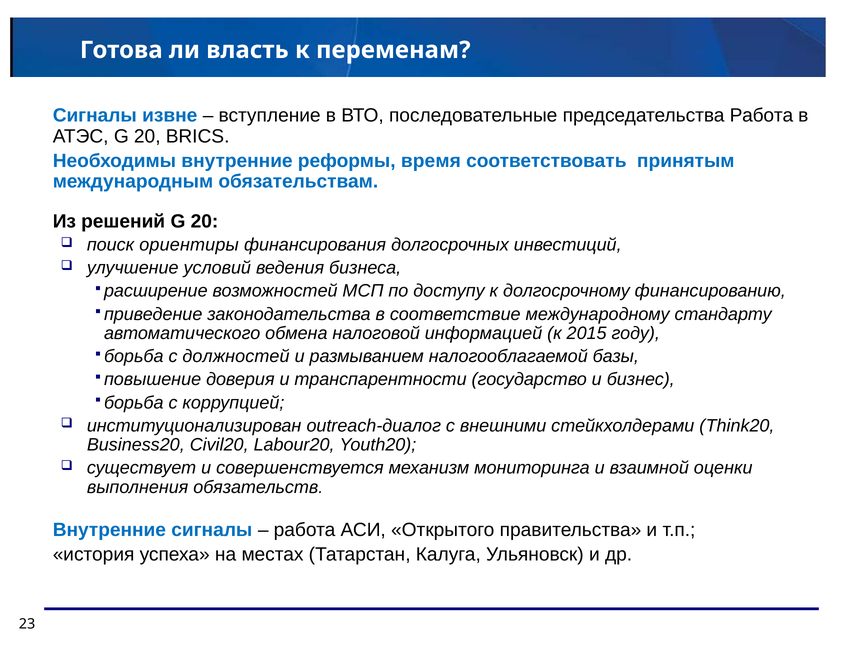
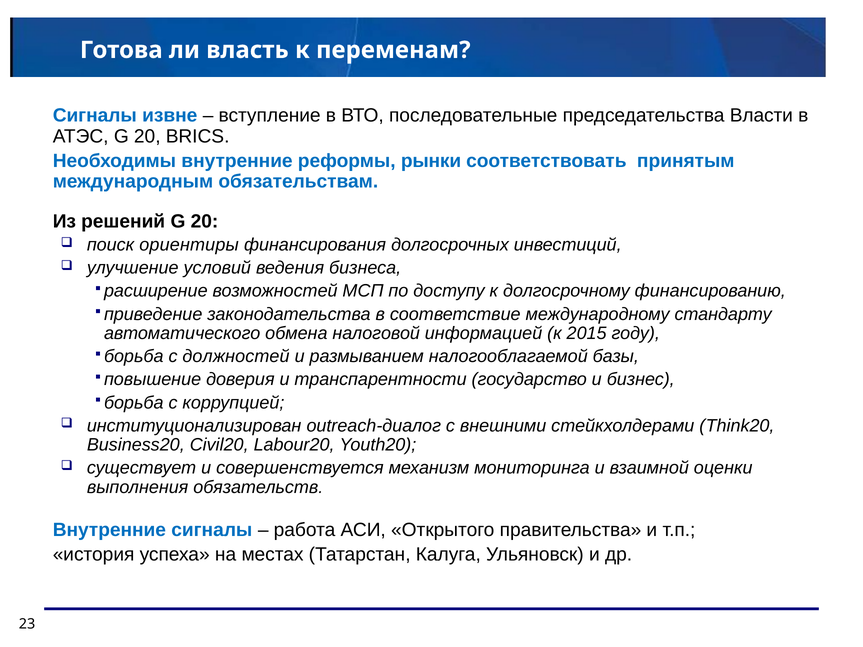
председательства Работа: Работа -> Власти
время: время -> рынки
